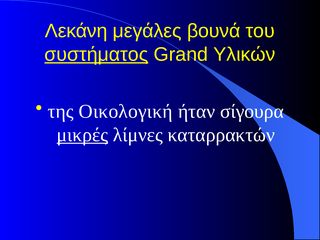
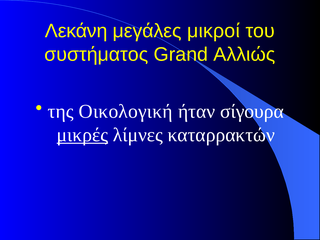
βουνά: βουνά -> μικροί
συστήματος underline: present -> none
Υλικών: Υλικών -> Αλλιώς
